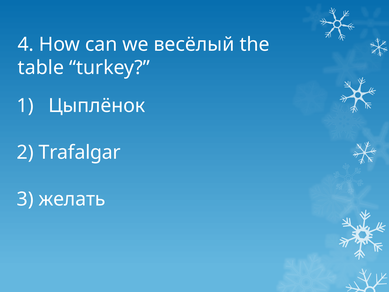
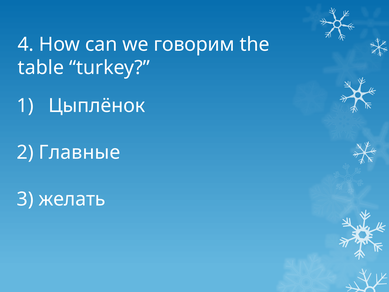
весёлый: весёлый -> говорим
Trafalgar: Trafalgar -> Главные
